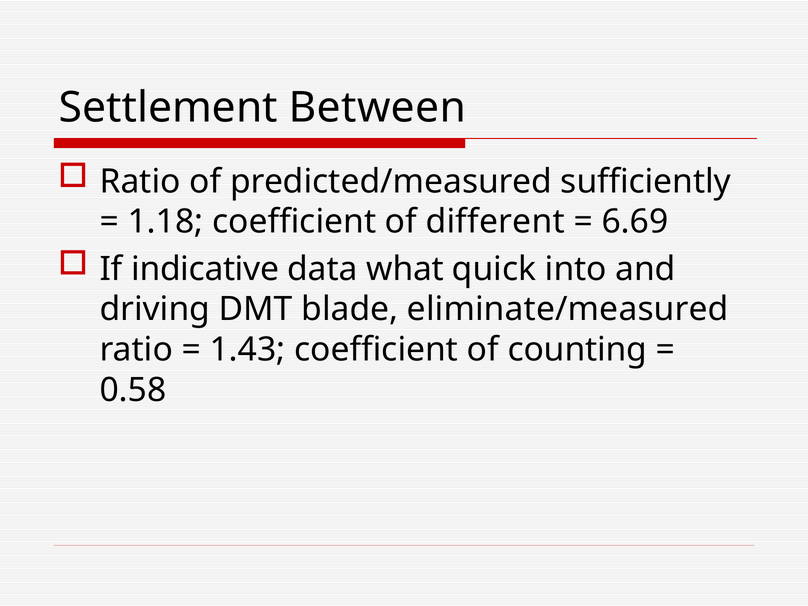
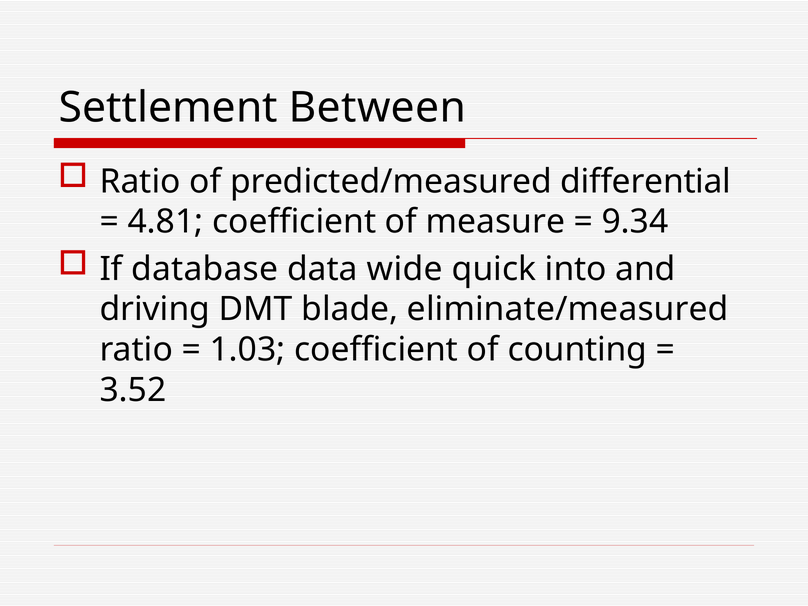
sufficiently: sufficiently -> differential
1.18: 1.18 -> 4.81
different: different -> measure
6.69: 6.69 -> 9.34
indicative: indicative -> database
what: what -> wide
1.43: 1.43 -> 1.03
0.58: 0.58 -> 3.52
